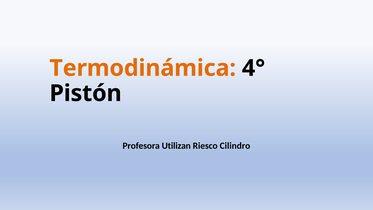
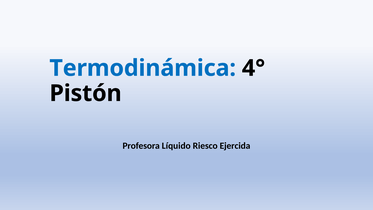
Termodinámica colour: orange -> blue
Utilizan: Utilizan -> Líquido
Cilindro: Cilindro -> Ejercida
